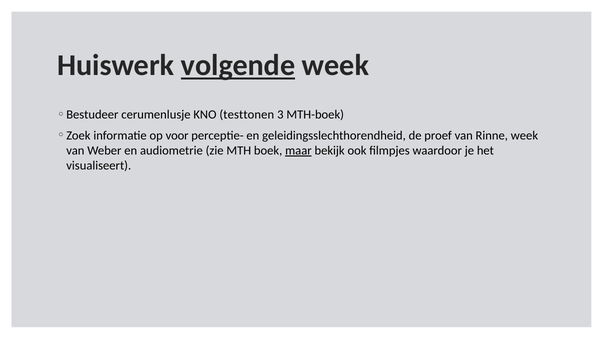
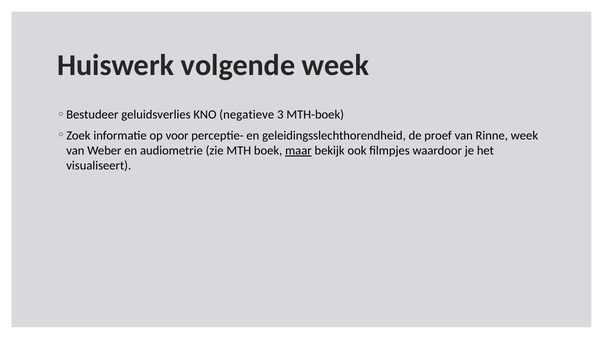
volgende underline: present -> none
cerumenlusje: cerumenlusje -> geluidsverlies
testtonen: testtonen -> negatieve
